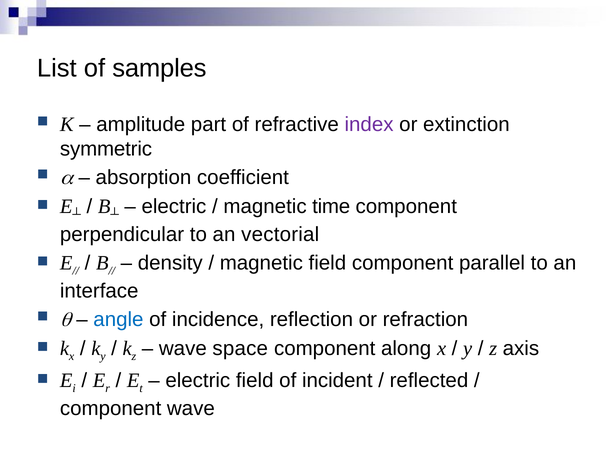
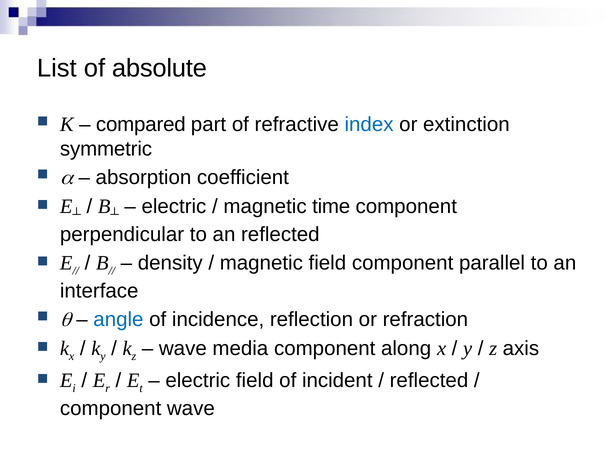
samples: samples -> absolute
amplitude: amplitude -> compared
index colour: purple -> blue
an vectorial: vectorial -> reflected
space: space -> media
